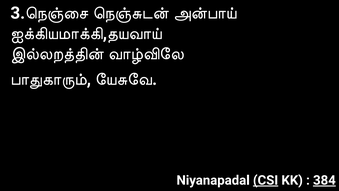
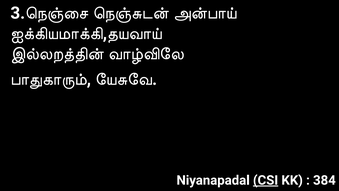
384 underline: present -> none
